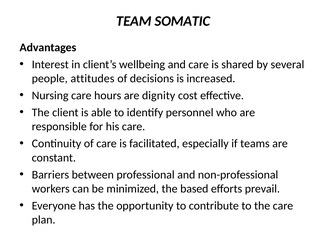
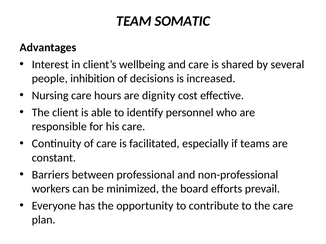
attitudes: attitudes -> inhibition
based: based -> board
